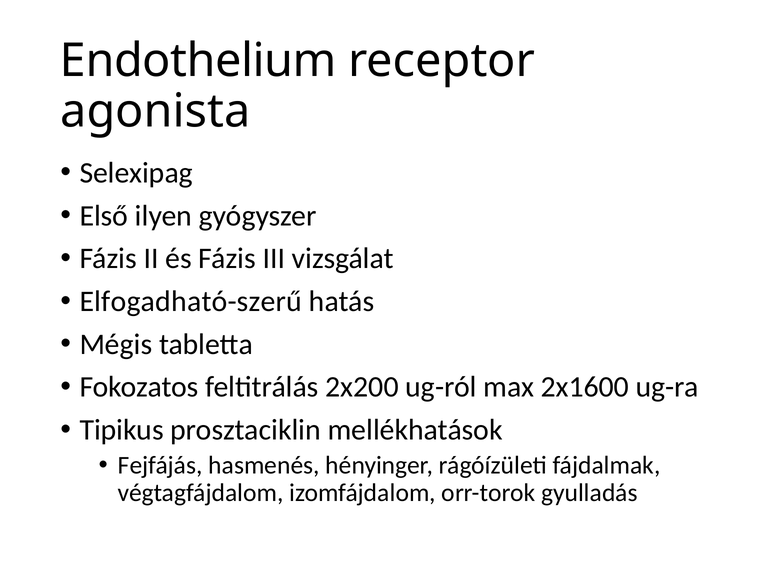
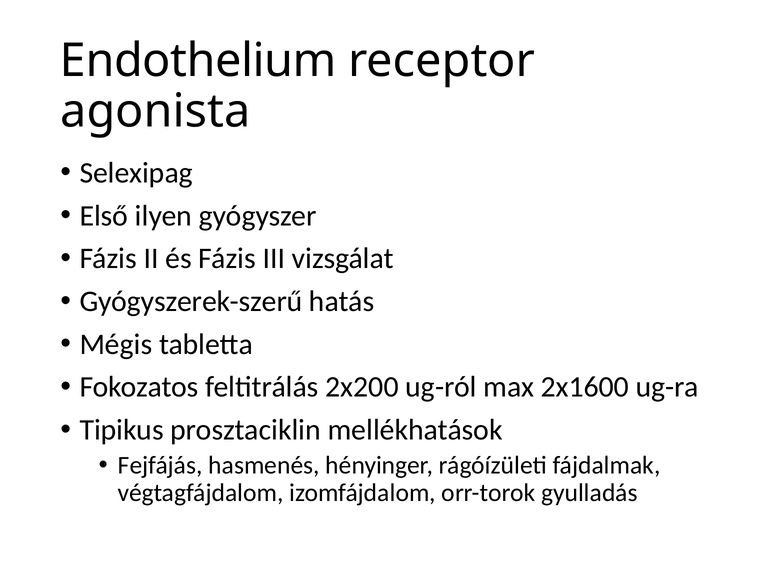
Elfogadható-szerű: Elfogadható-szerű -> Gyógyszerek-szerű
